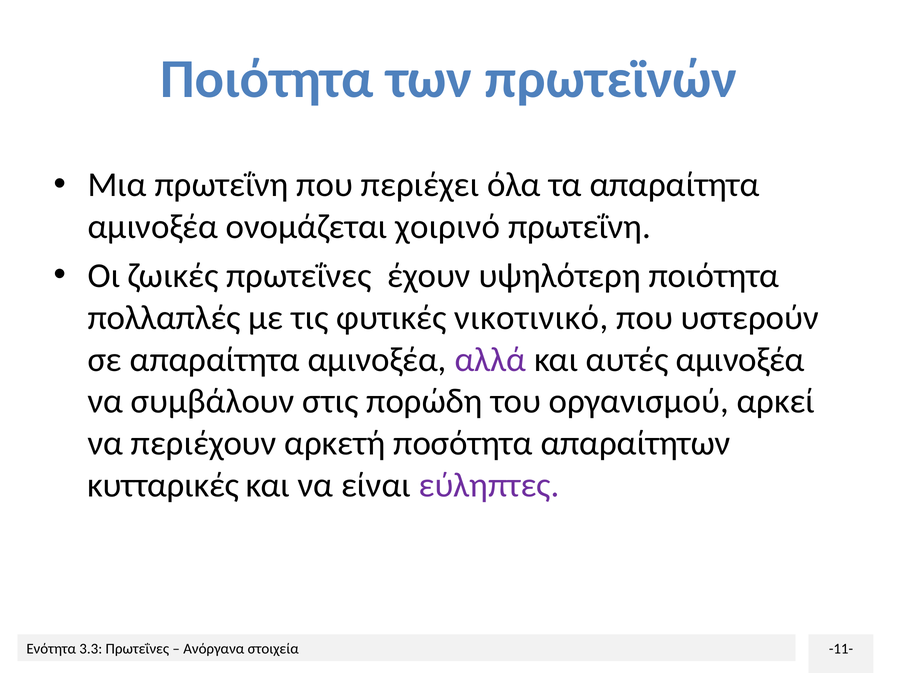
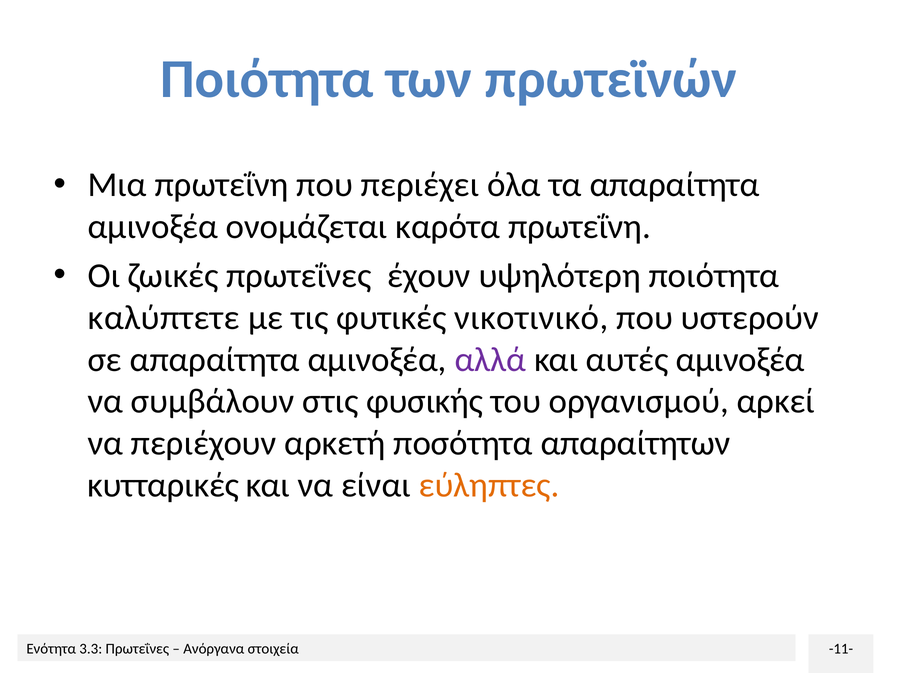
χοιρινό: χοιρινό -> καρότα
πολλαπλές: πολλαπλές -> καλύπτετε
πορώδη: πορώδη -> φυσικής
εύληπτες colour: purple -> orange
